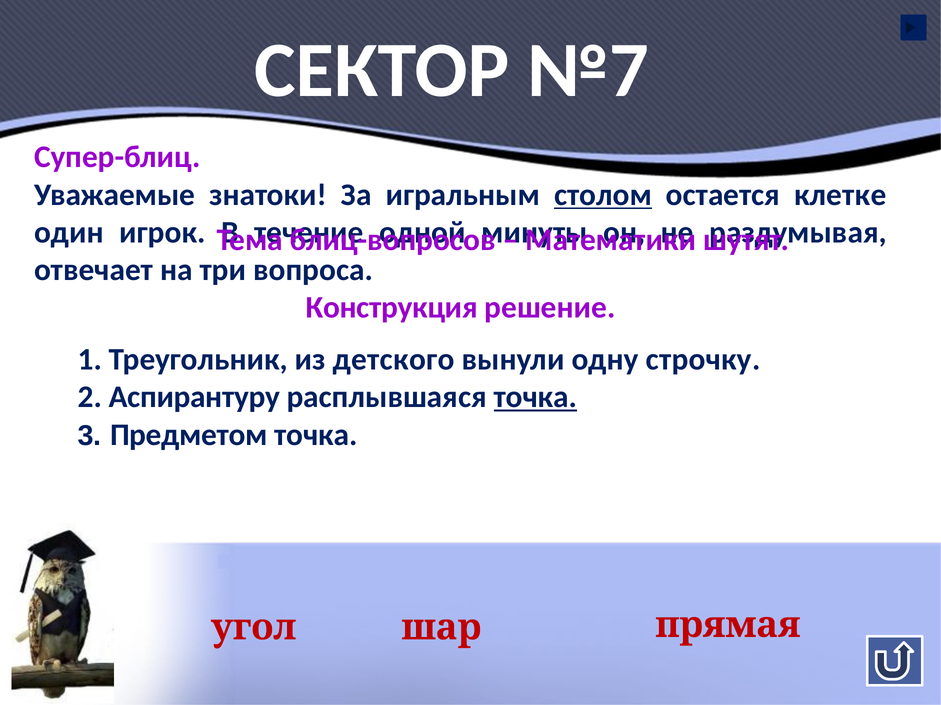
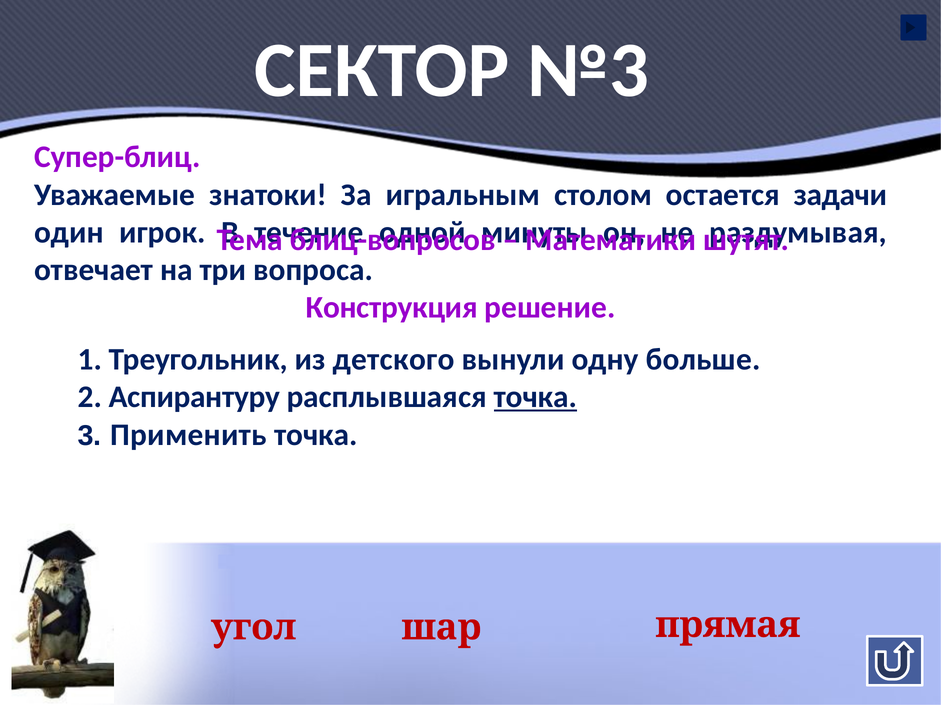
№7: №7 -> №3
столом underline: present -> none
клетке: клетке -> задачи
строчку: строчку -> больше
Предметом: Предметом -> Применить
